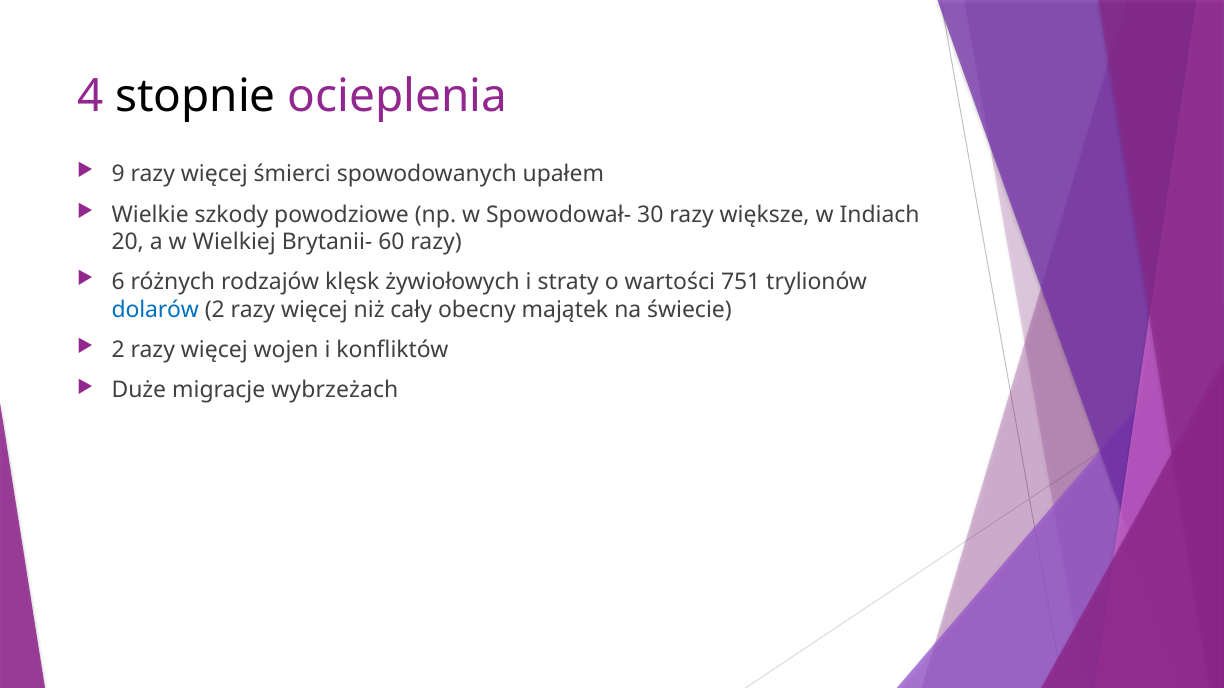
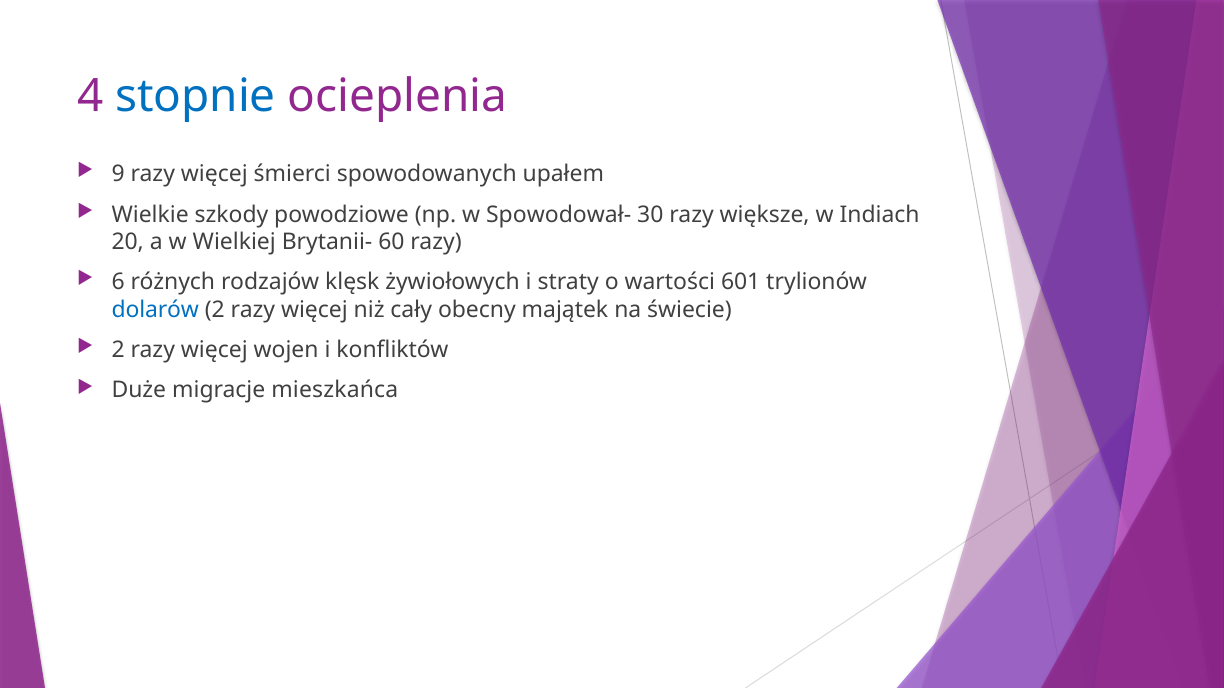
stopnie colour: black -> blue
751: 751 -> 601
wybrzeżach: wybrzeżach -> mieszkańca
